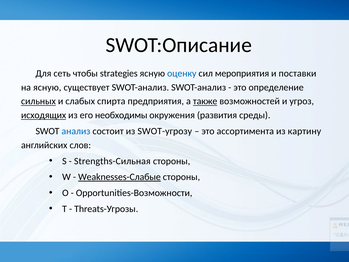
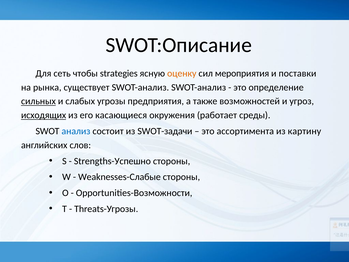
оценку colour: blue -> orange
на ясную: ясную -> рынка
спирта: спирта -> угрозы
также underline: present -> none
необходимы: необходимы -> касающиеся
развития: развития -> работает
SWOT-угрозу: SWOT-угрозу -> SWOT-задачи
Strengths-Сильная: Strengths-Сильная -> Strengths-Успешно
Weaknesses-Слабые underline: present -> none
